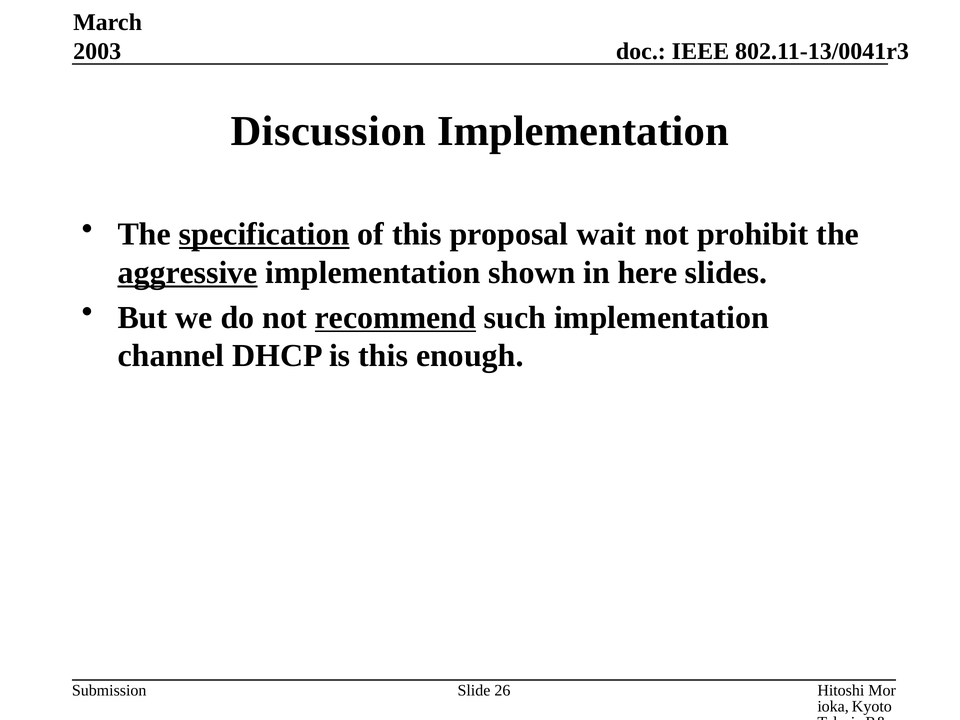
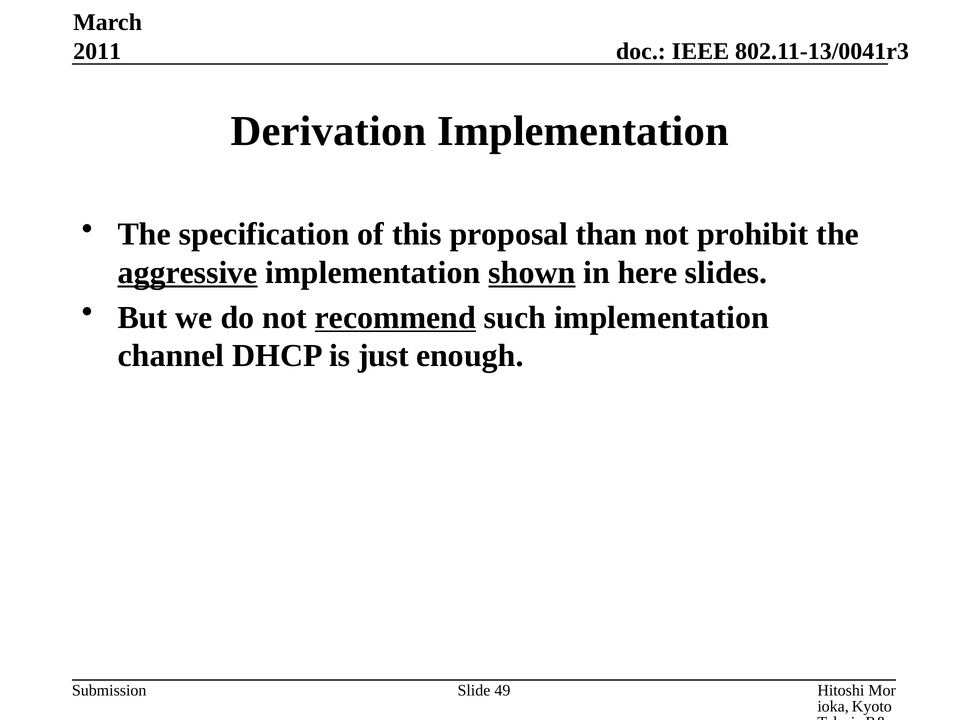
2003: 2003 -> 2011
Discussion: Discussion -> Derivation
specification underline: present -> none
wait: wait -> than
shown underline: none -> present
is this: this -> just
26: 26 -> 49
